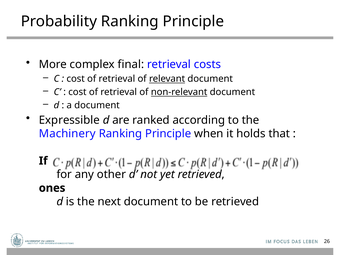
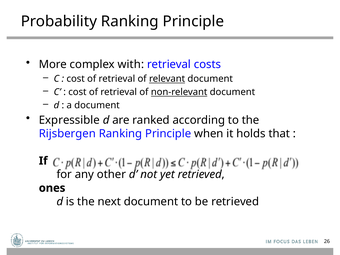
final: final -> with
Machinery: Machinery -> Rijsbergen
